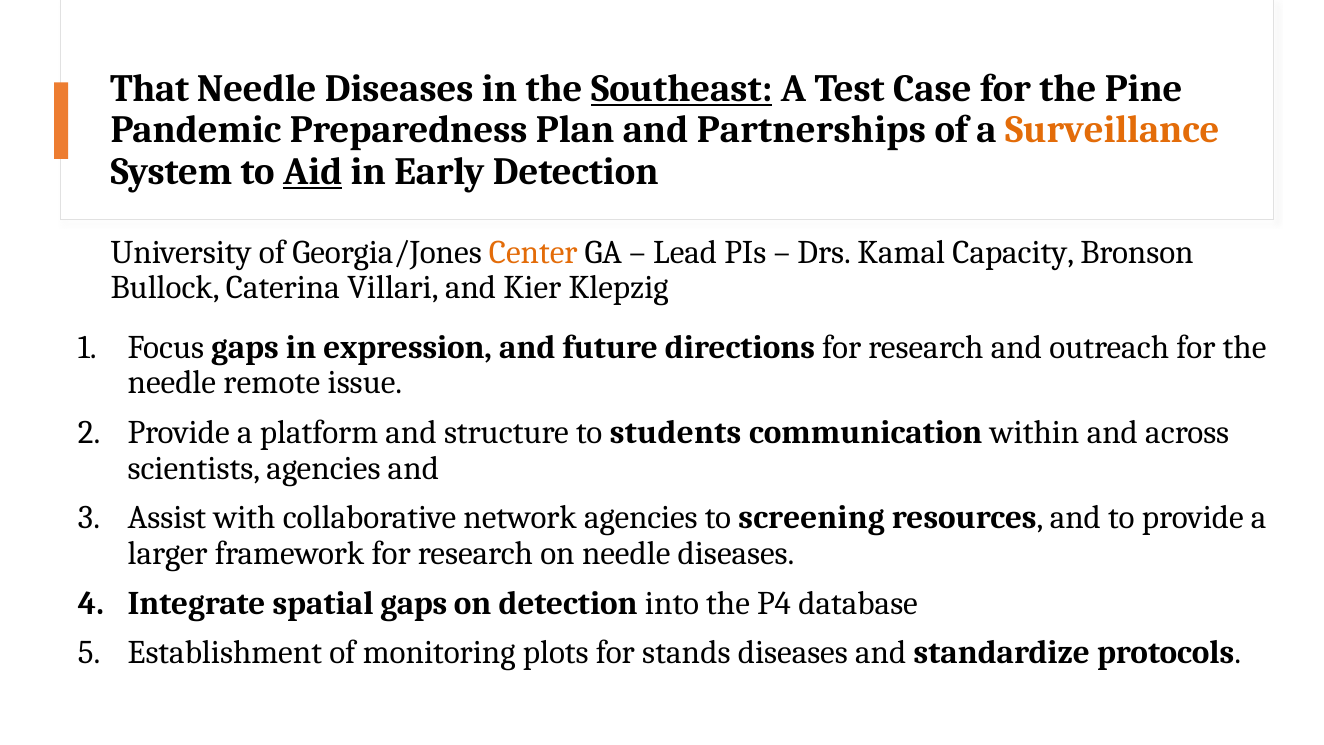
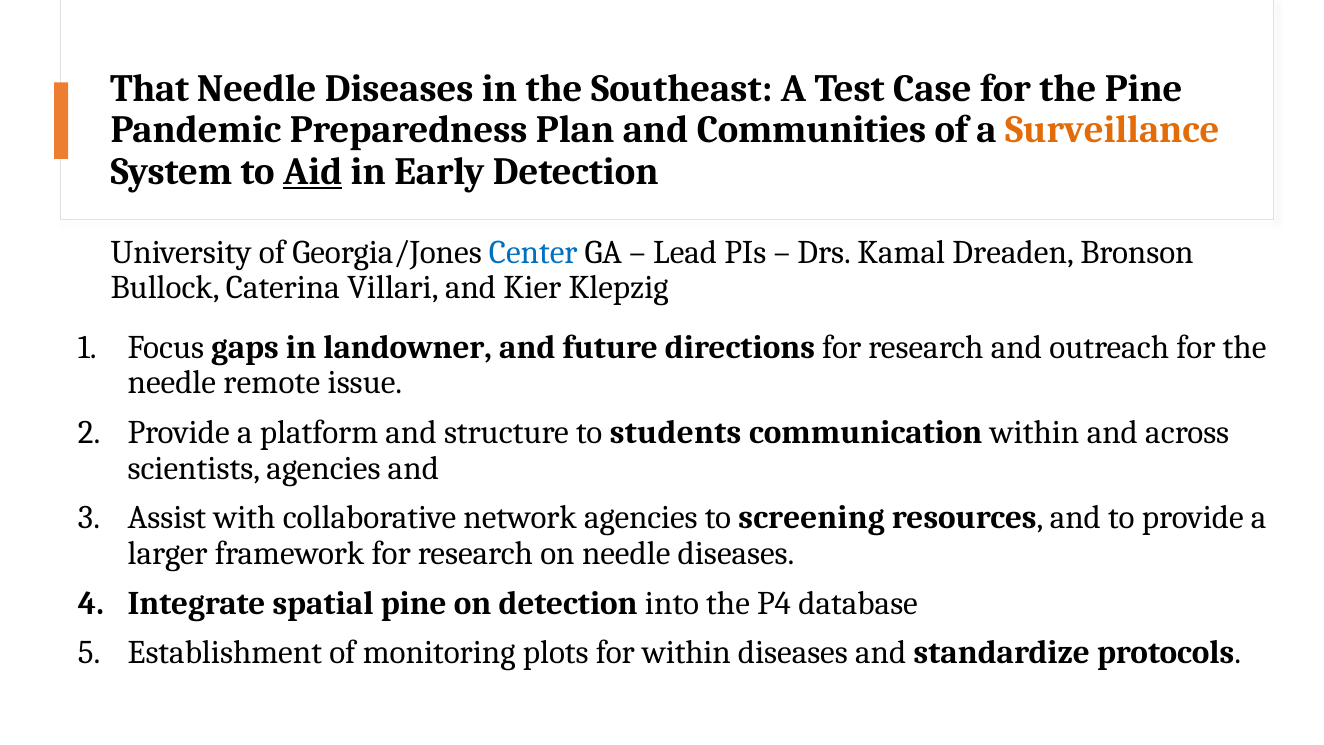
Southeast underline: present -> none
Partnerships: Partnerships -> Communities
Center colour: orange -> blue
Capacity: Capacity -> Dreaden
expression: expression -> landowner
spatial gaps: gaps -> pine
for stands: stands -> within
